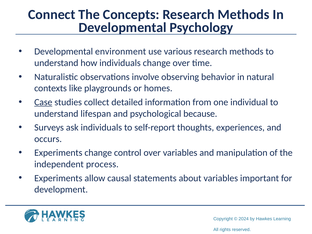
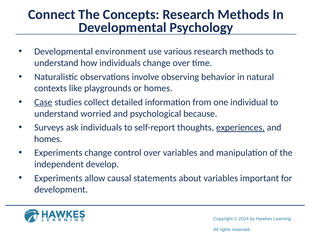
lifespan: lifespan -> worried
experiences underline: none -> present
occurs at (48, 139): occurs -> homes
process: process -> develop
